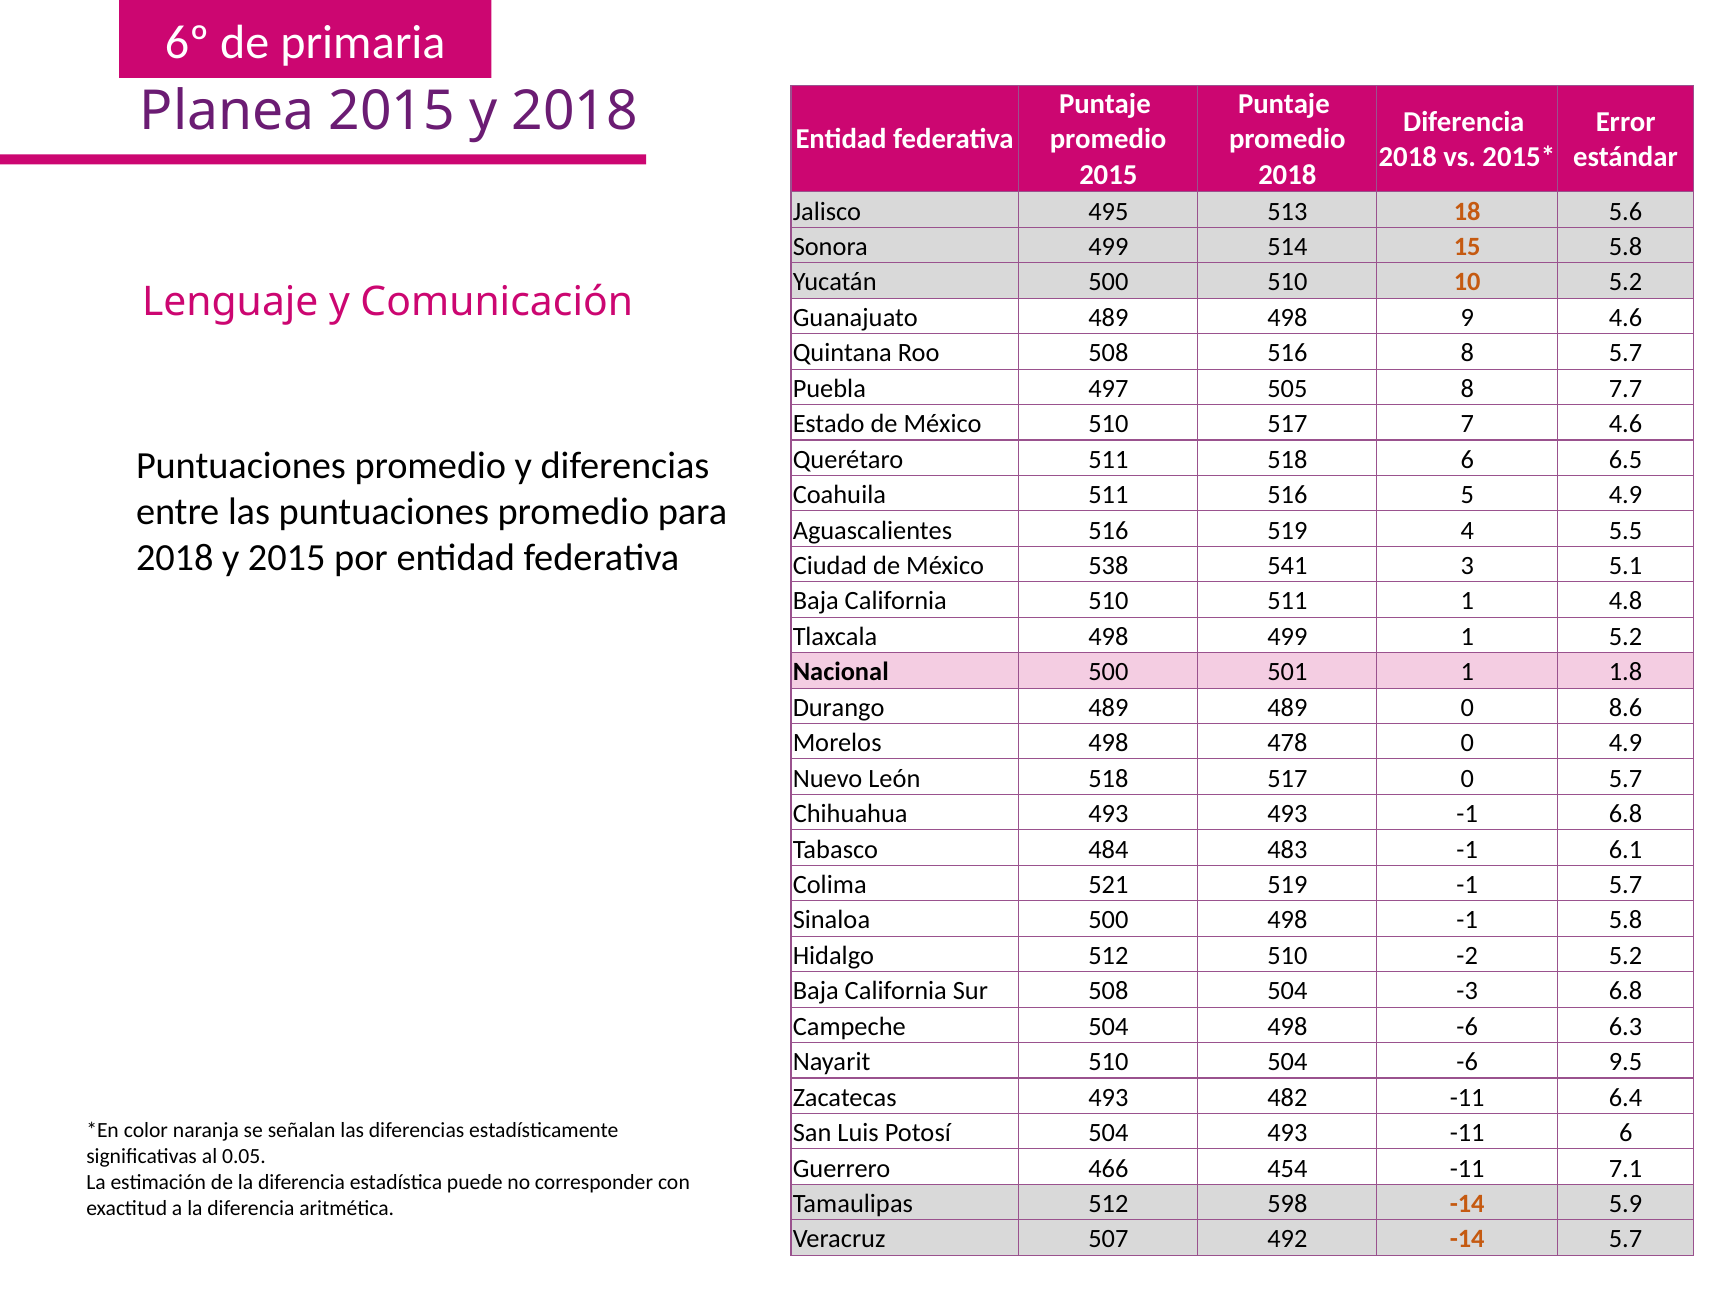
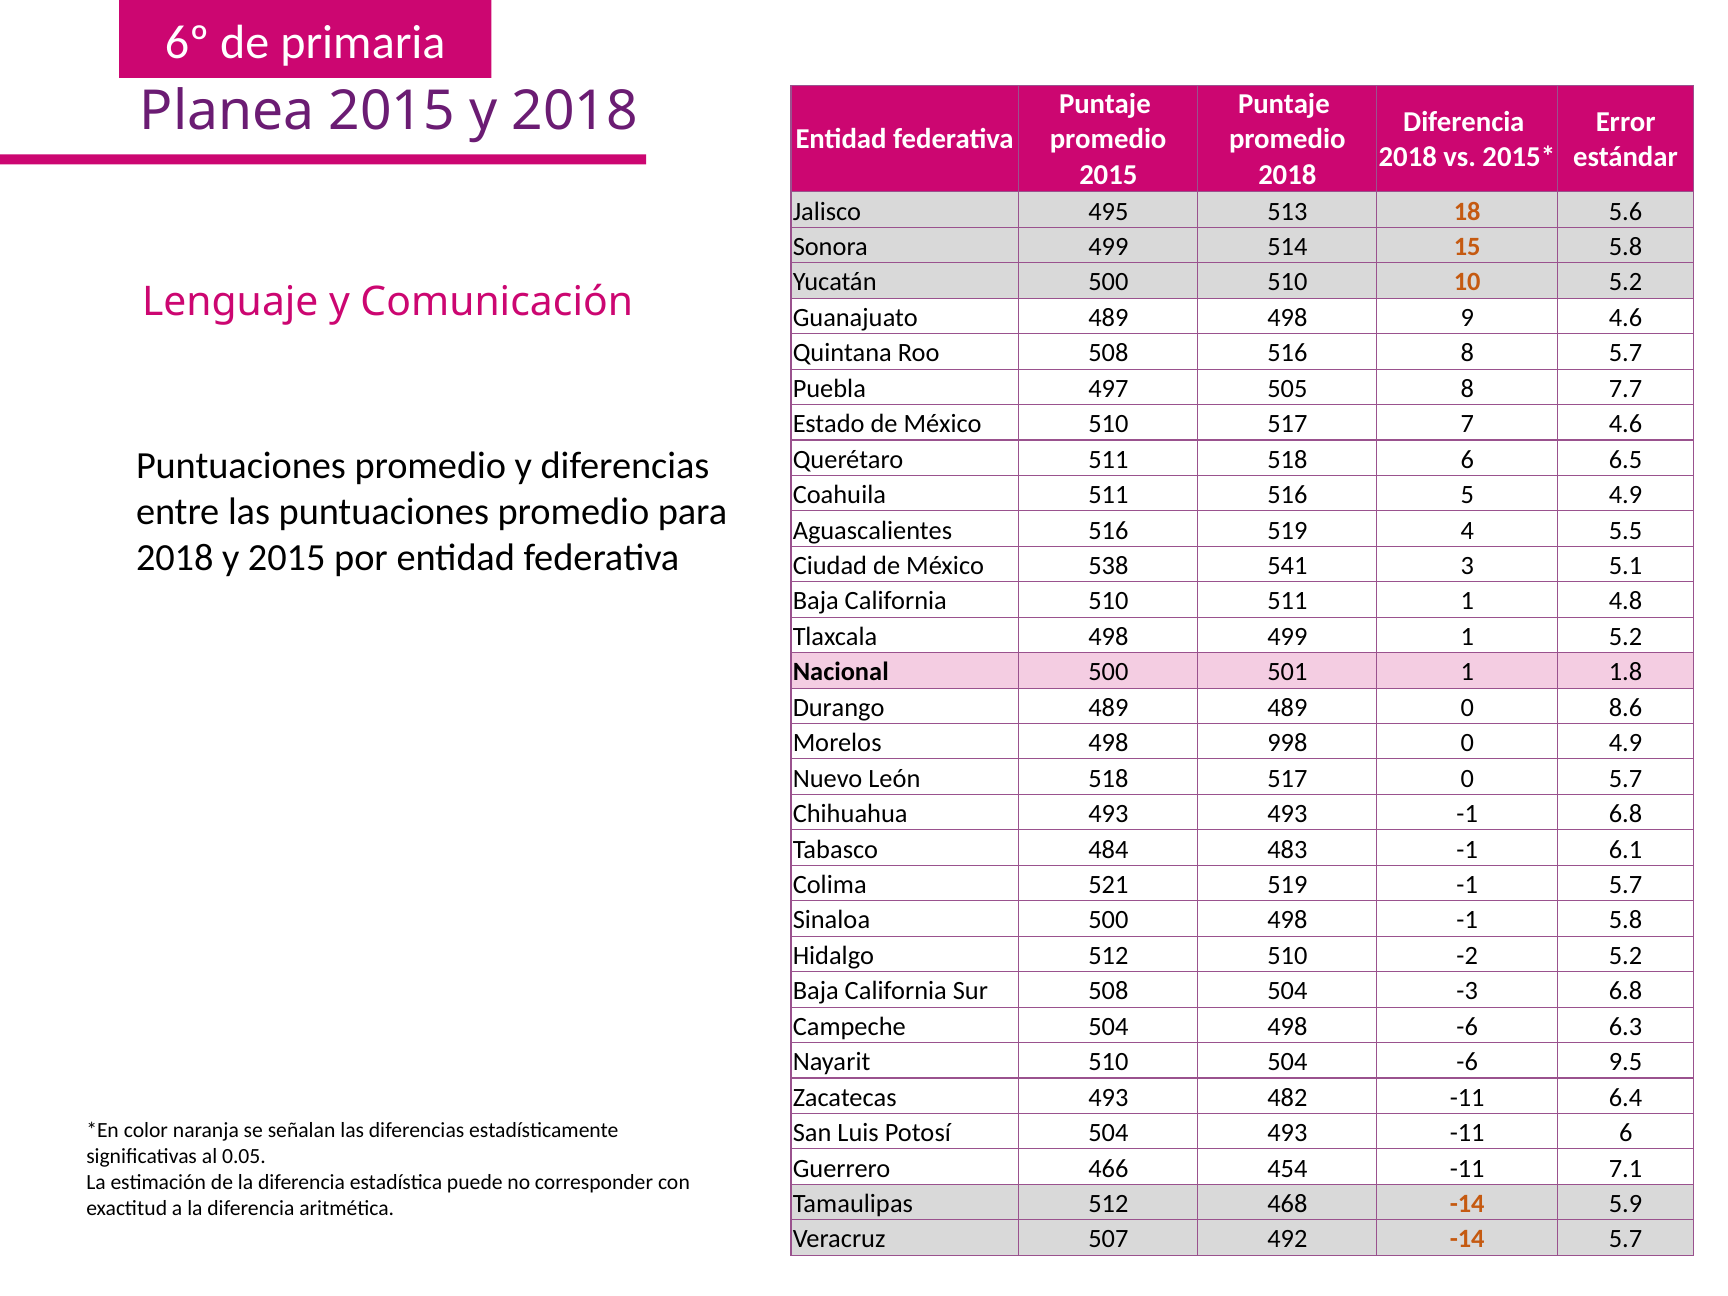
478: 478 -> 998
598: 598 -> 468
